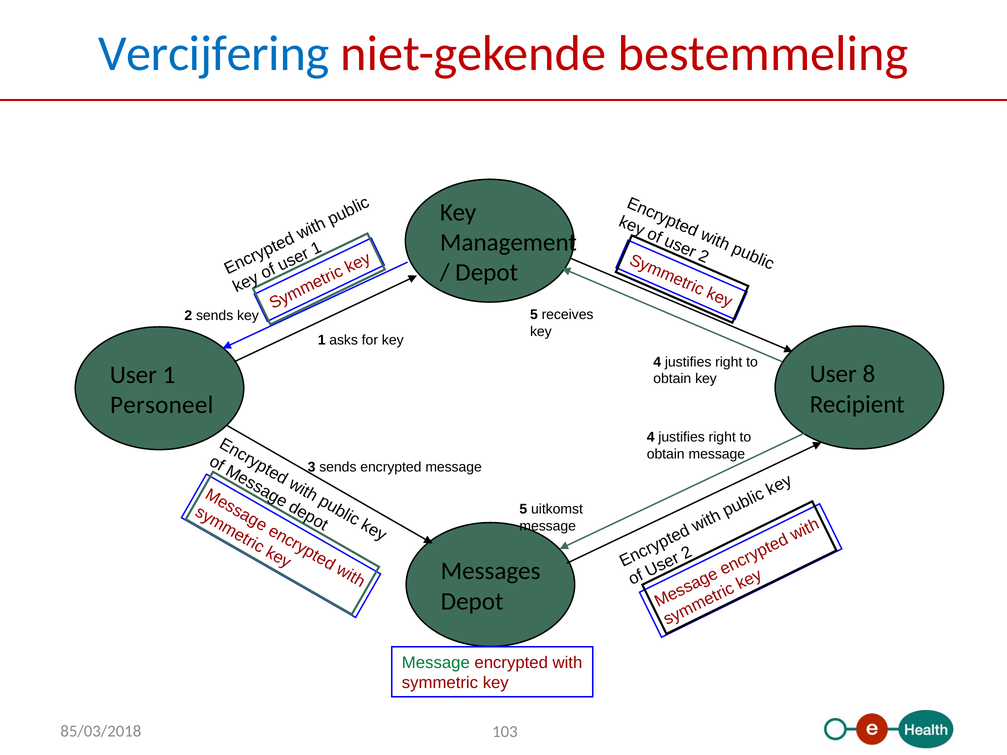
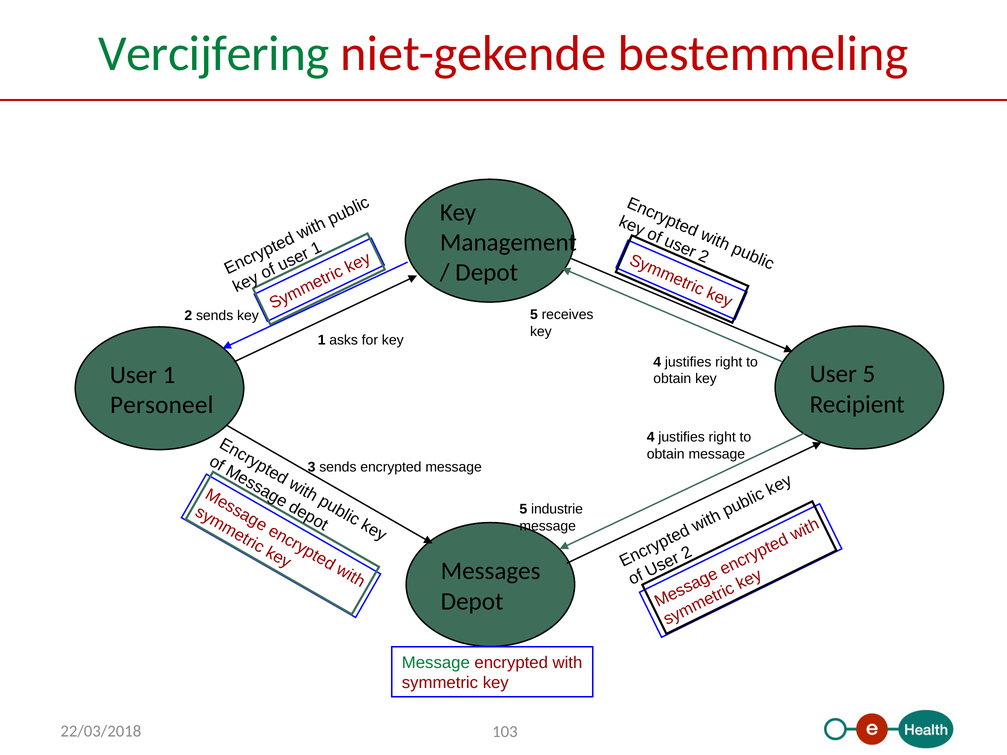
Vercijfering colour: blue -> green
User 8: 8 -> 5
uitkomst: uitkomst -> industrie
85/03/2018: 85/03/2018 -> 22/03/2018
